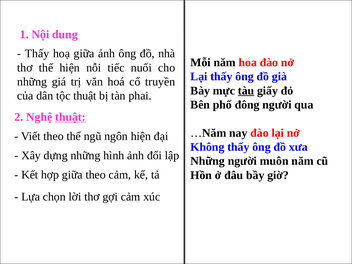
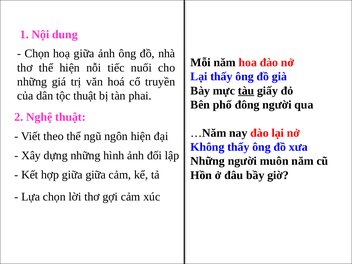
Thấy at (37, 54): Thấy -> Chọn
thuật at (70, 117) underline: present -> none
giữa theo: theo -> giữa
